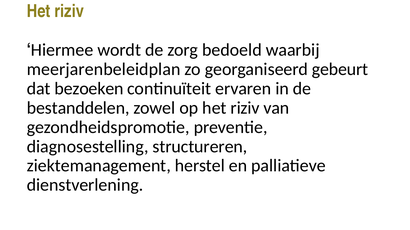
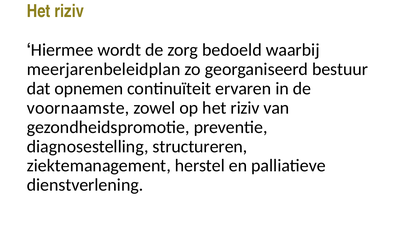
gebeurt: gebeurt -> bestuur
bezoeken: bezoeken -> opnemen
bestanddelen: bestanddelen -> voornaamste
